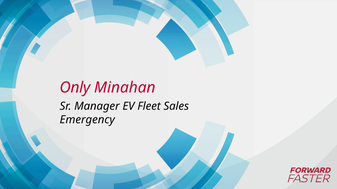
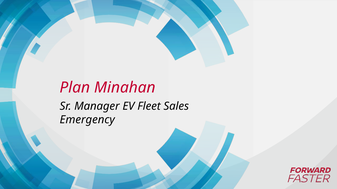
Only: Only -> Plan
